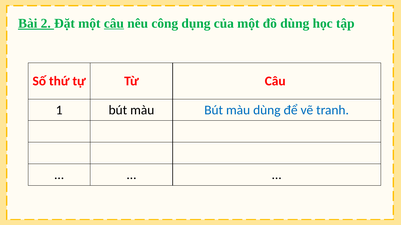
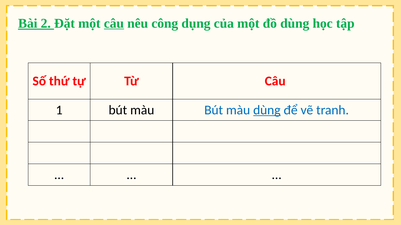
dùng at (267, 110) underline: none -> present
